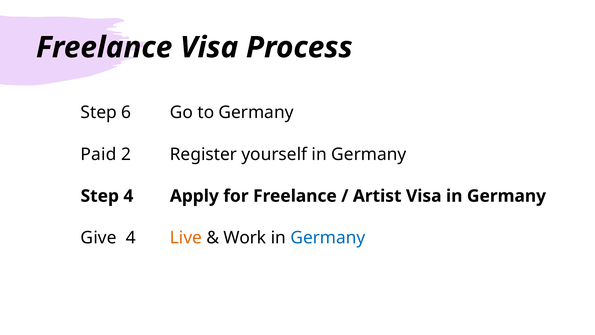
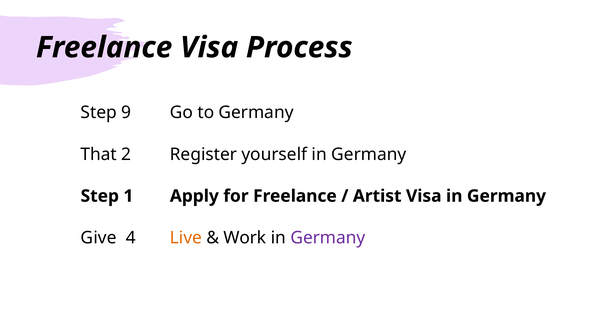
6: 6 -> 9
Paid: Paid -> That
Step 4: 4 -> 1
Germany at (328, 238) colour: blue -> purple
